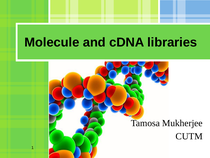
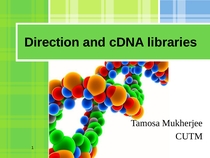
Molecule: Molecule -> Direction
